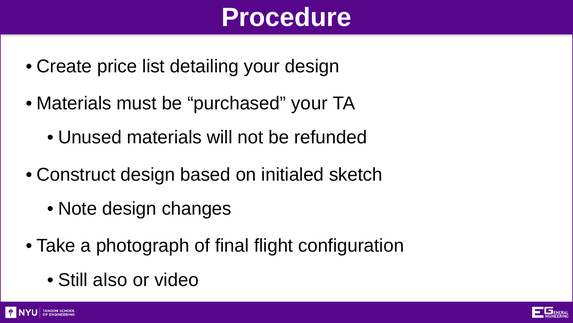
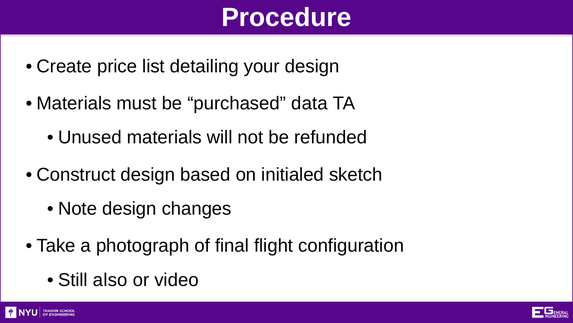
purchased your: your -> data
